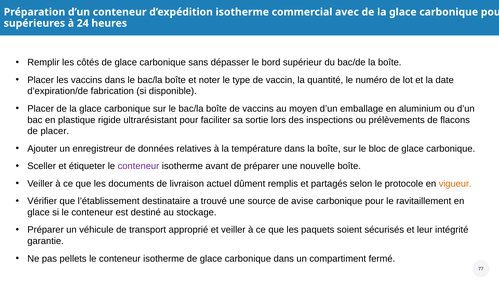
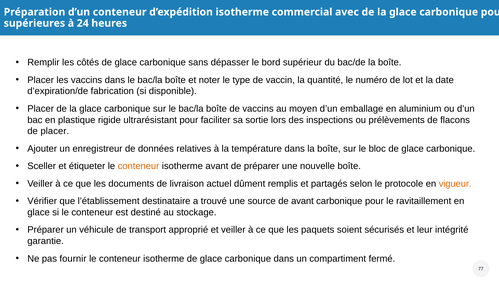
conteneur at (138, 166) colour: purple -> orange
de avise: avise -> avant
pellets: pellets -> fournir
